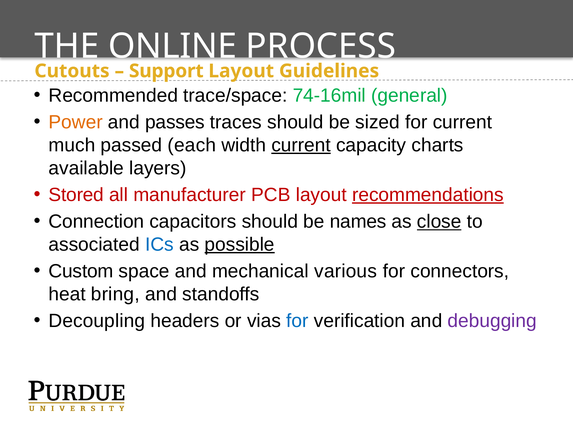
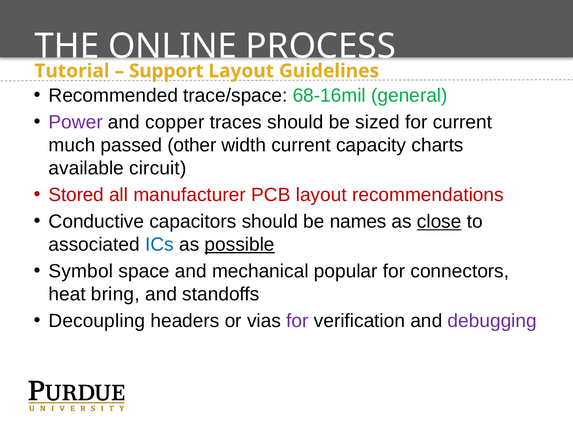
Cutouts: Cutouts -> Tutorial
74-16mil: 74-16mil -> 68-16mil
Power colour: orange -> purple
passes: passes -> copper
each: each -> other
current at (301, 145) underline: present -> none
layers: layers -> circuit
recommendations underline: present -> none
Connection: Connection -> Conductive
Custom: Custom -> Symbol
various: various -> popular
for at (297, 321) colour: blue -> purple
